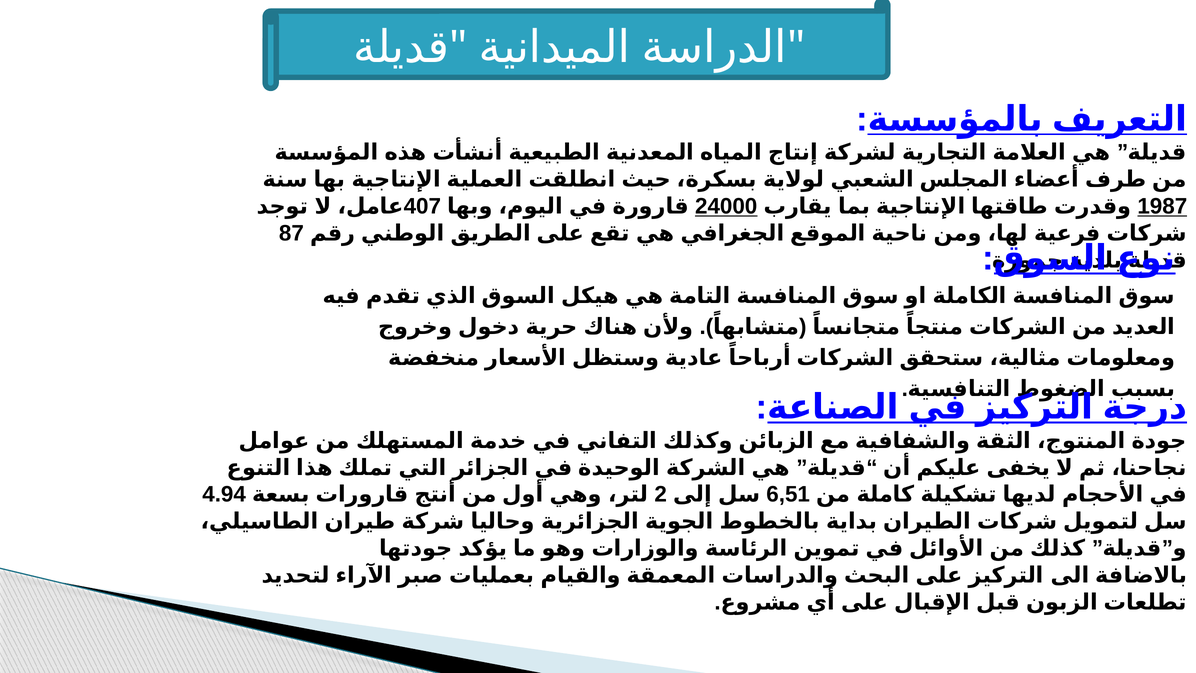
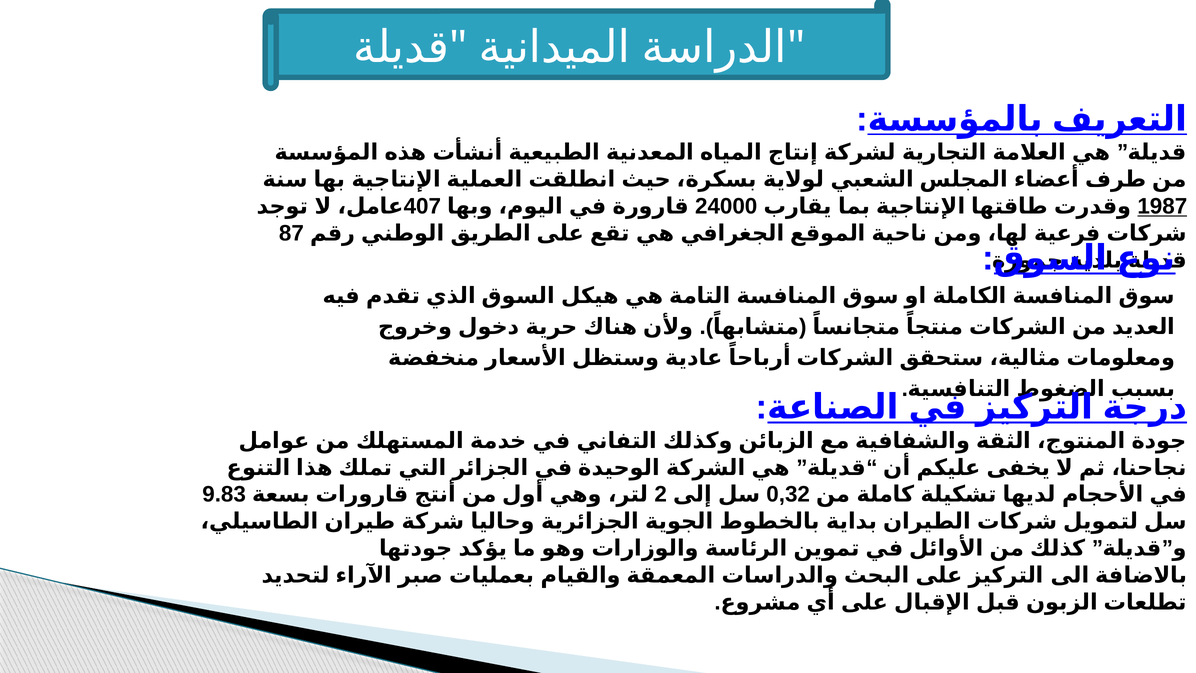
24000 underline: present -> none
4.94: 4.94 -> 9.83
6,51: 6,51 -> 0,32
